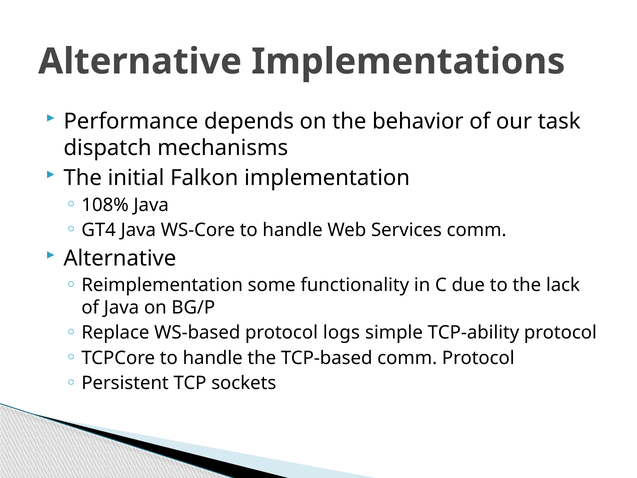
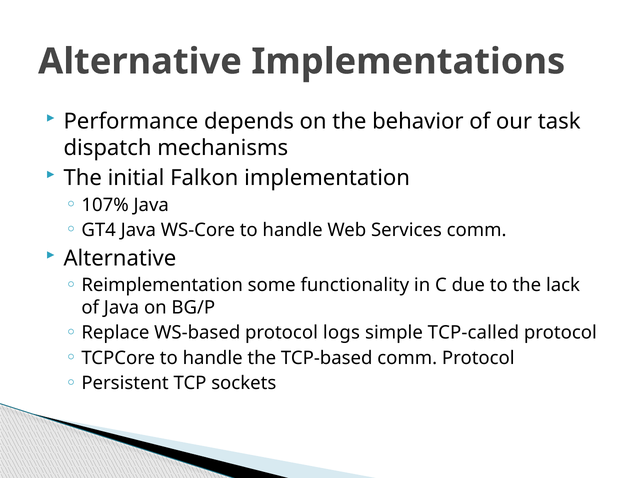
108%: 108% -> 107%
TCP-ability: TCP-ability -> TCP-called
